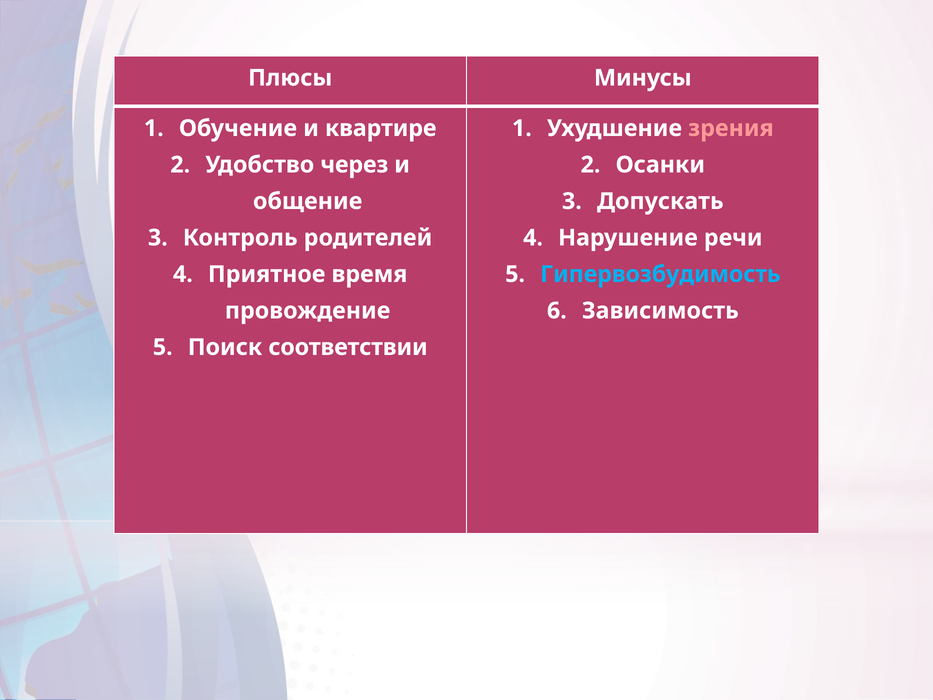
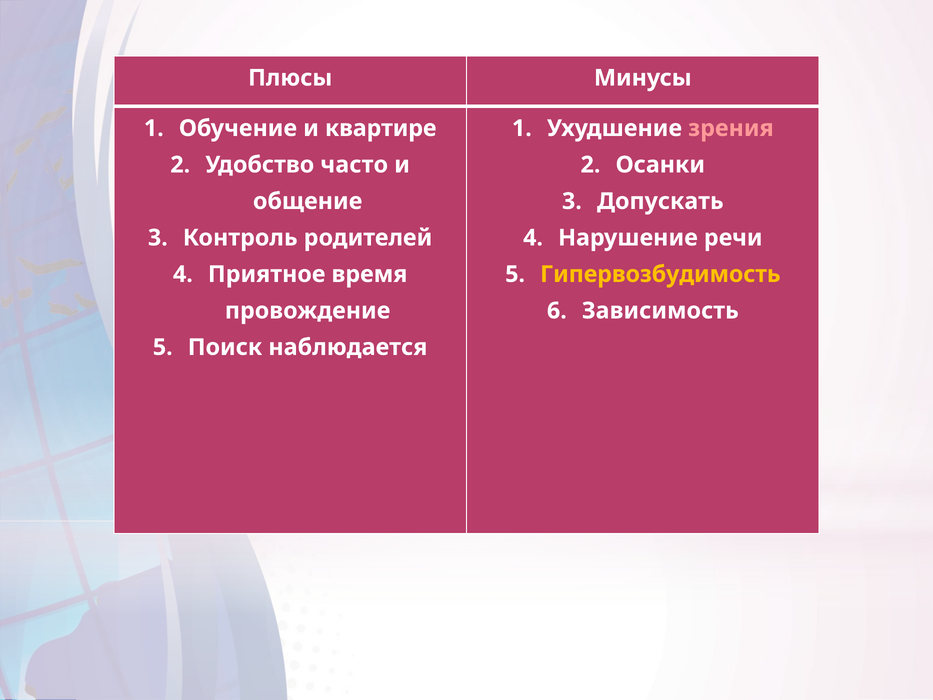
через: через -> часто
Гипервозбудимость colour: light blue -> yellow
соответствии: соответствии -> наблюдается
